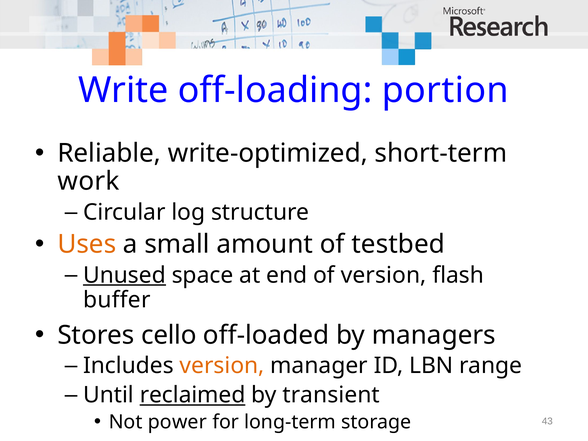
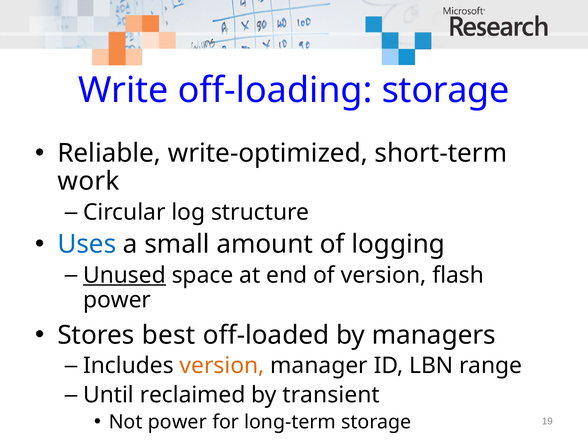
off-loading portion: portion -> storage
Uses colour: orange -> blue
testbed: testbed -> logging
buffer at (117, 300): buffer -> power
cello: cello -> best
reclaimed underline: present -> none
43: 43 -> 19
